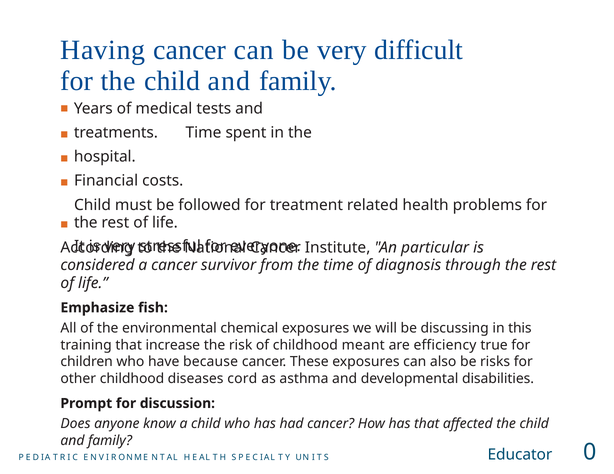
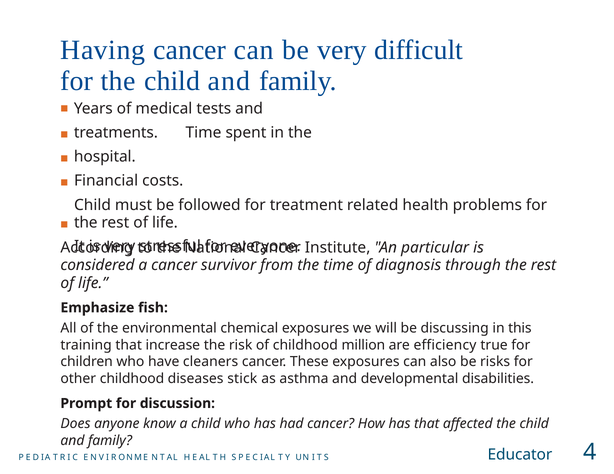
meant: meant -> million
because: because -> cleaners
cord: cord -> stick
0: 0 -> 4
